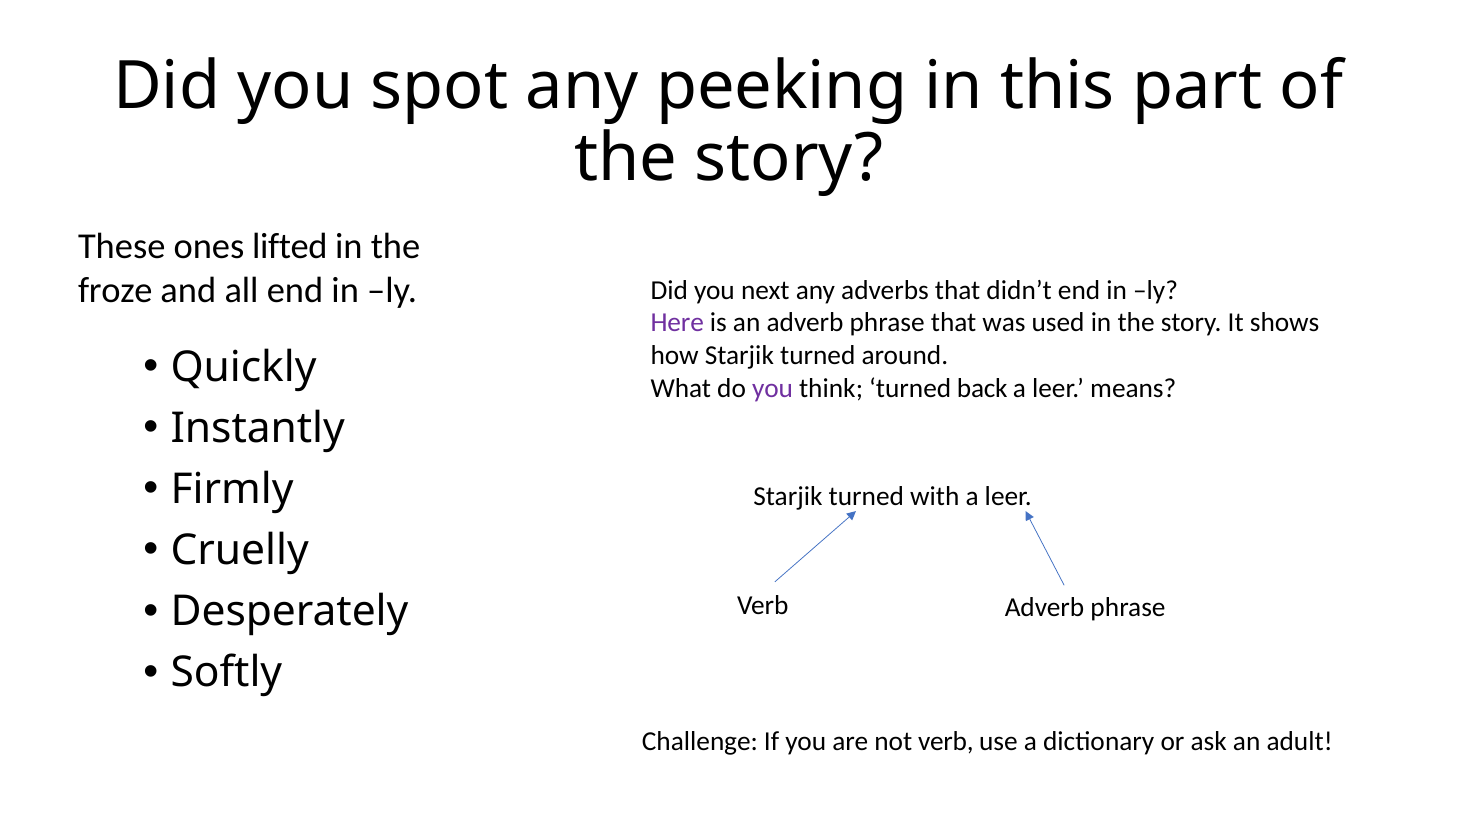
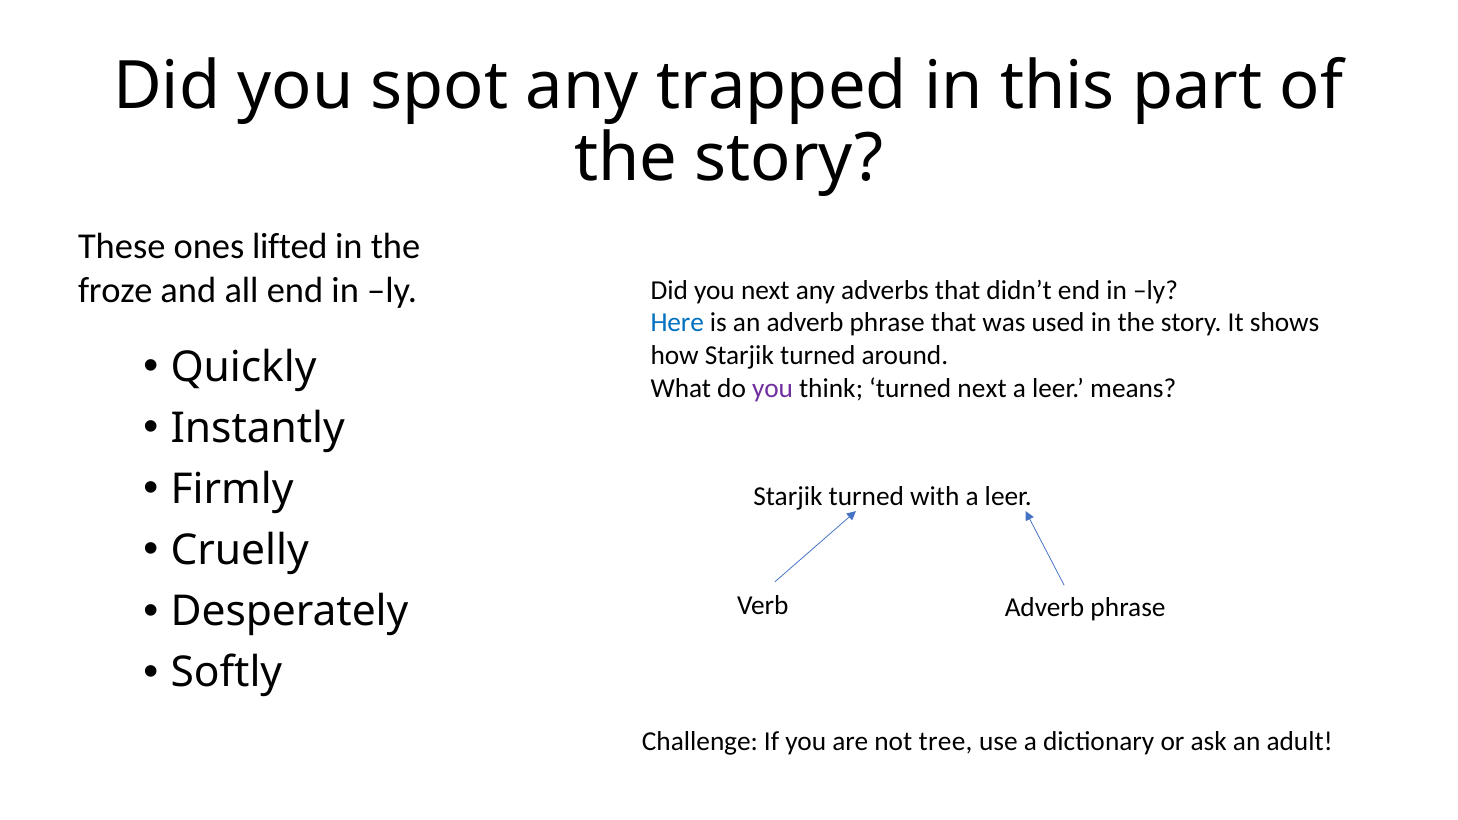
peeking: peeking -> trapped
Here colour: purple -> blue
turned back: back -> next
not verb: verb -> tree
